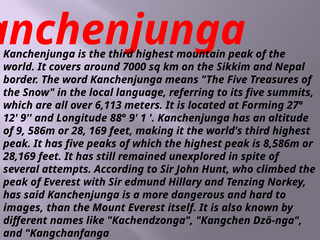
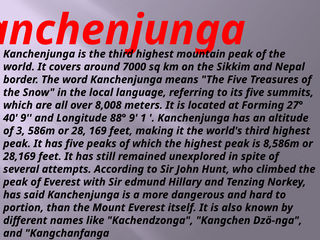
6,113: 6,113 -> 8,008
12: 12 -> 40
of 9: 9 -> 3
images: images -> portion
